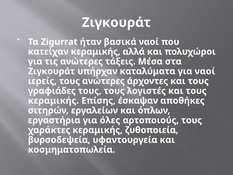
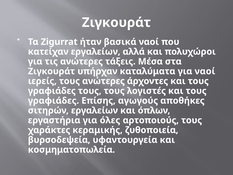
κατείχαν κεραμικής: κεραμικής -> εργαλείων
κεραμικής at (53, 101): κεραμικής -> γραφιάδες
έσκαψαν: έσκαψαν -> αγωγούς
